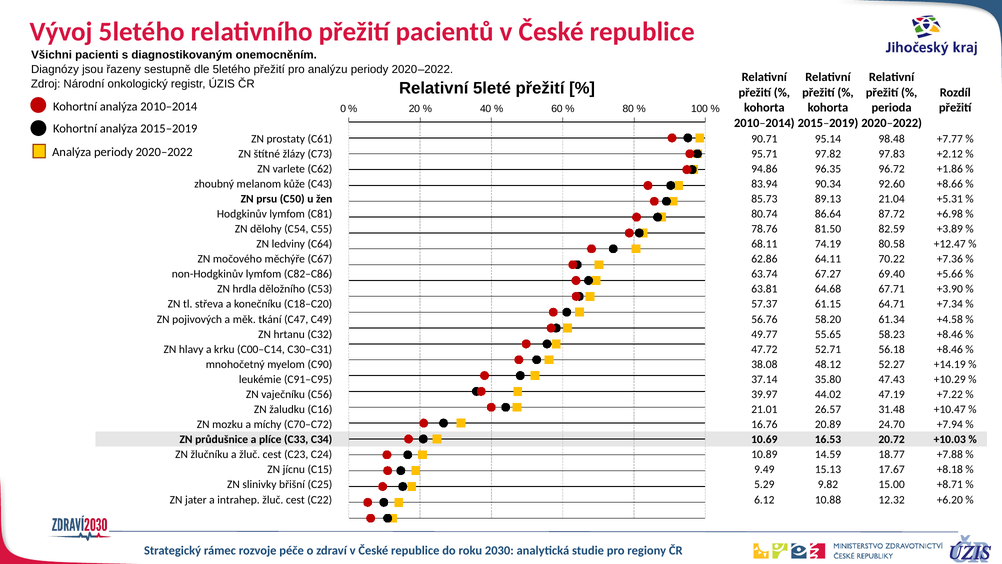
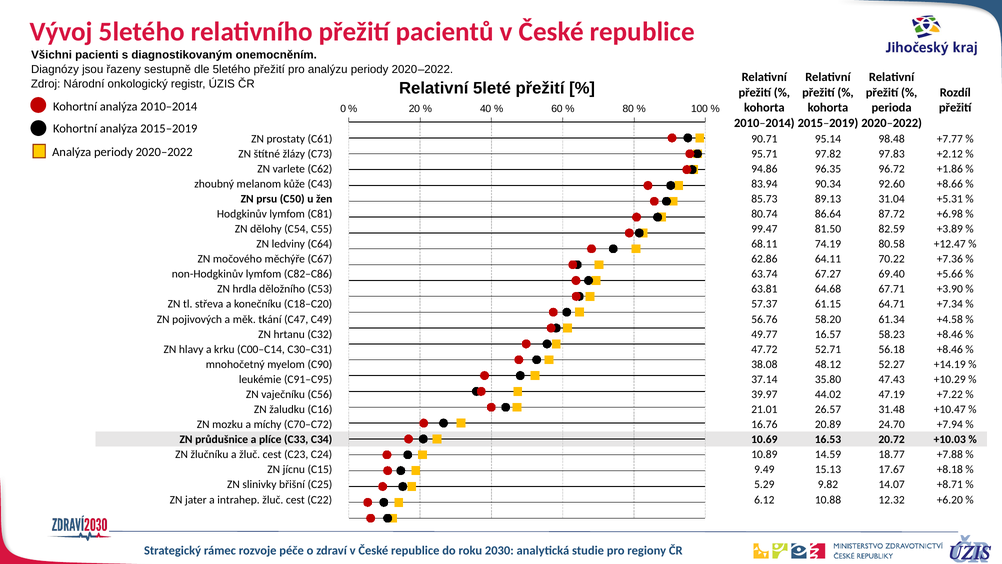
21.04: 21.04 -> 31.04
78.76: 78.76 -> 99.47
55.65: 55.65 -> 16.57
15.00: 15.00 -> 14.07
